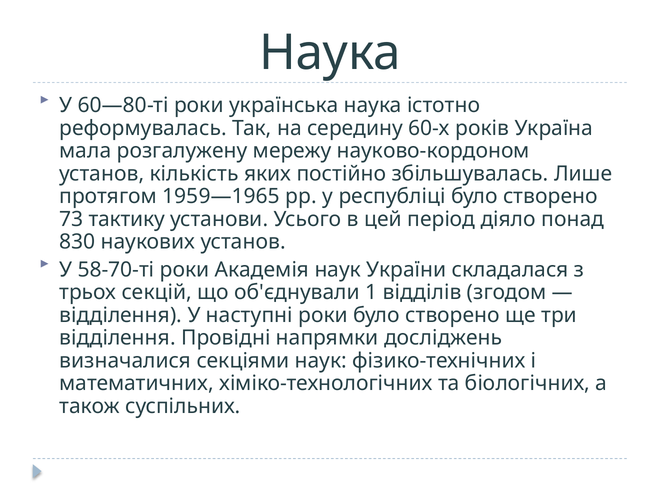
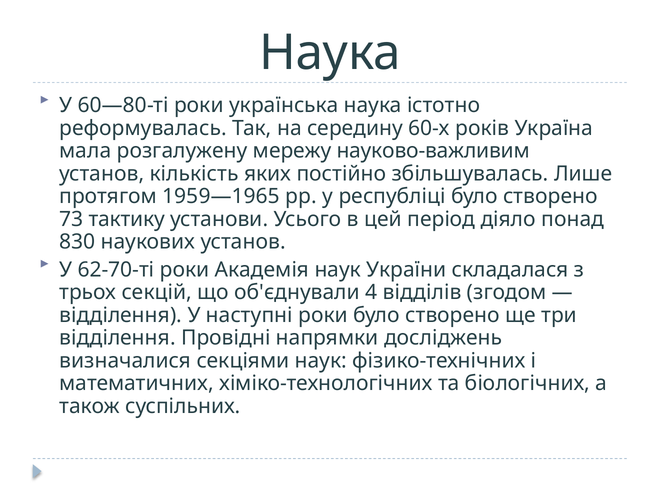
науково-кордоном: науково-кордоном -> науково-важливим
58-70-ті: 58-70-ті -> 62-70-ті
1: 1 -> 4
